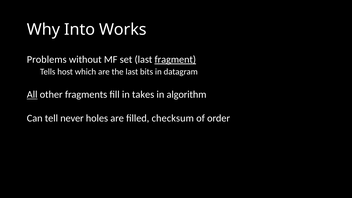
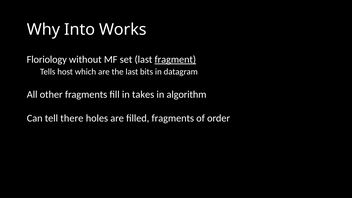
Problems: Problems -> Floriology
All underline: present -> none
never: never -> there
filled checksum: checksum -> fragments
